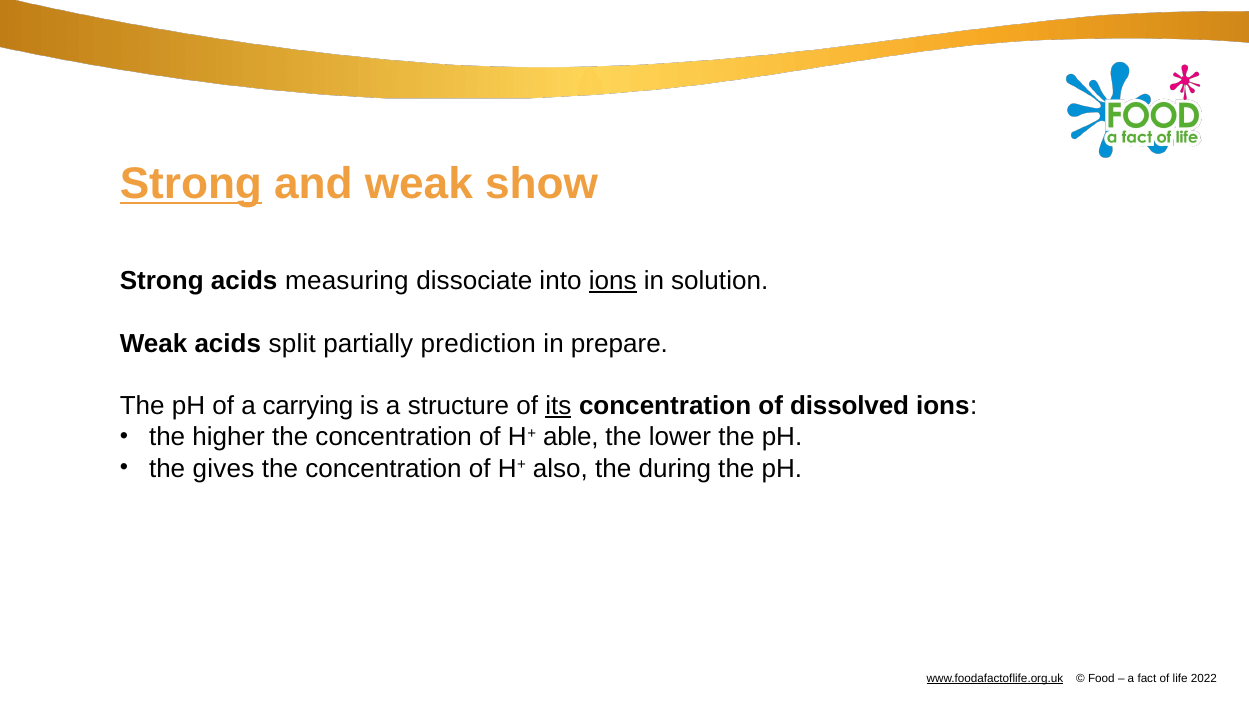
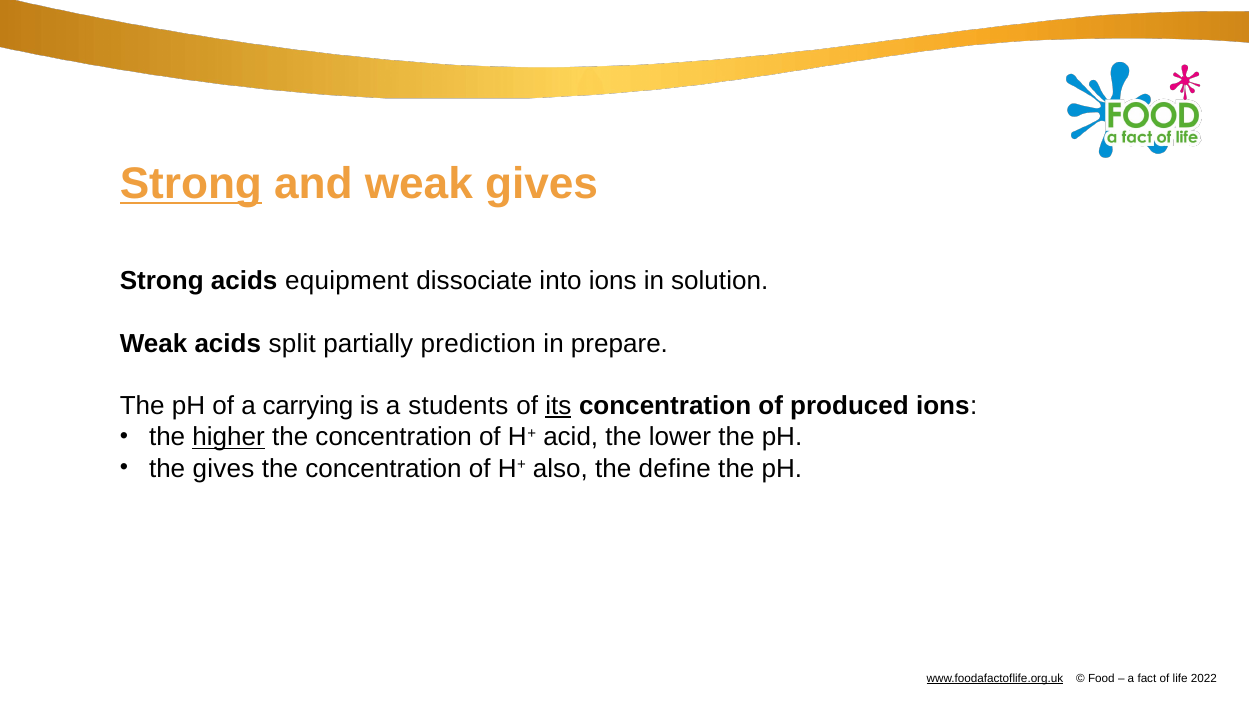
weak show: show -> gives
measuring: measuring -> equipment
ions at (613, 281) underline: present -> none
structure: structure -> students
dissolved: dissolved -> produced
higher underline: none -> present
able: able -> acid
during: during -> define
